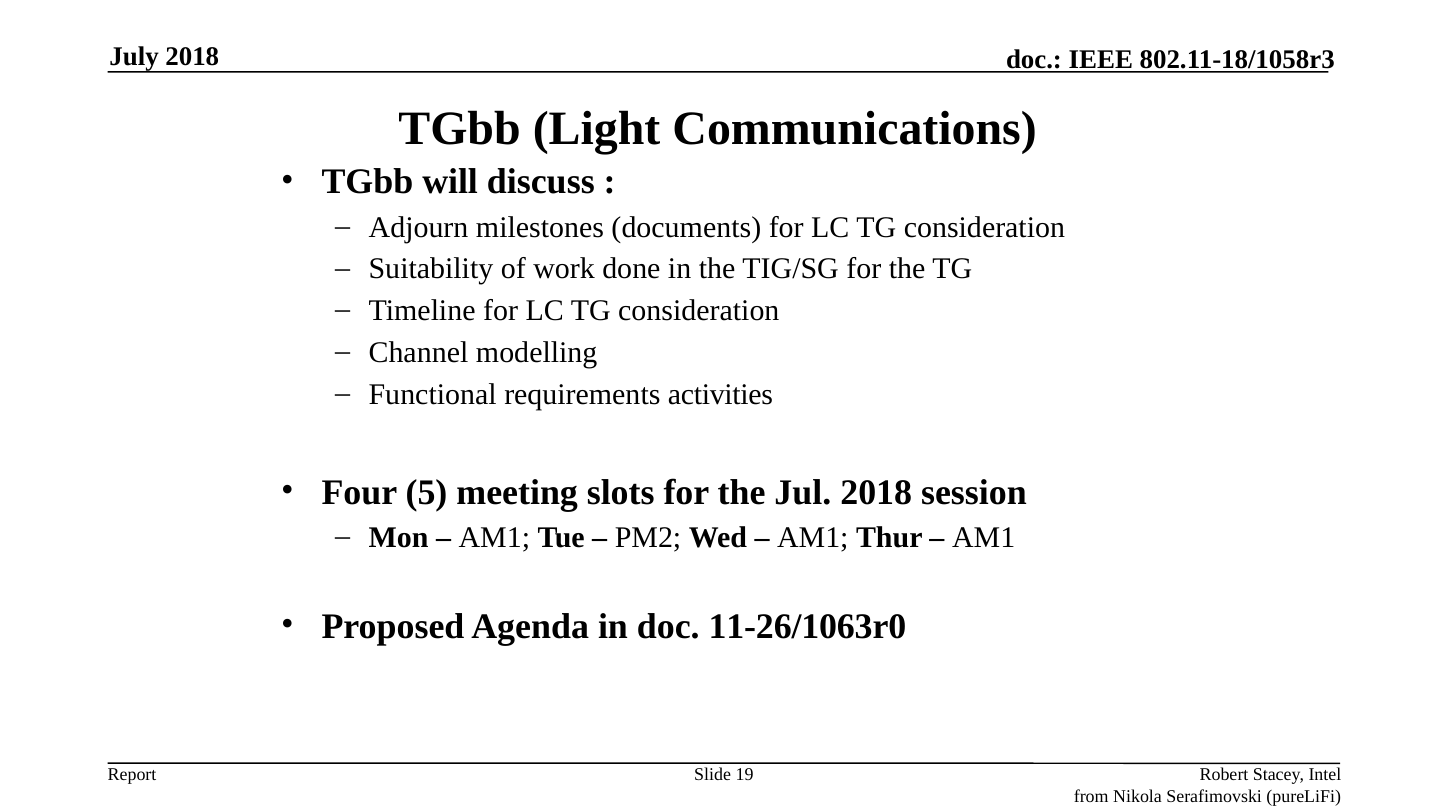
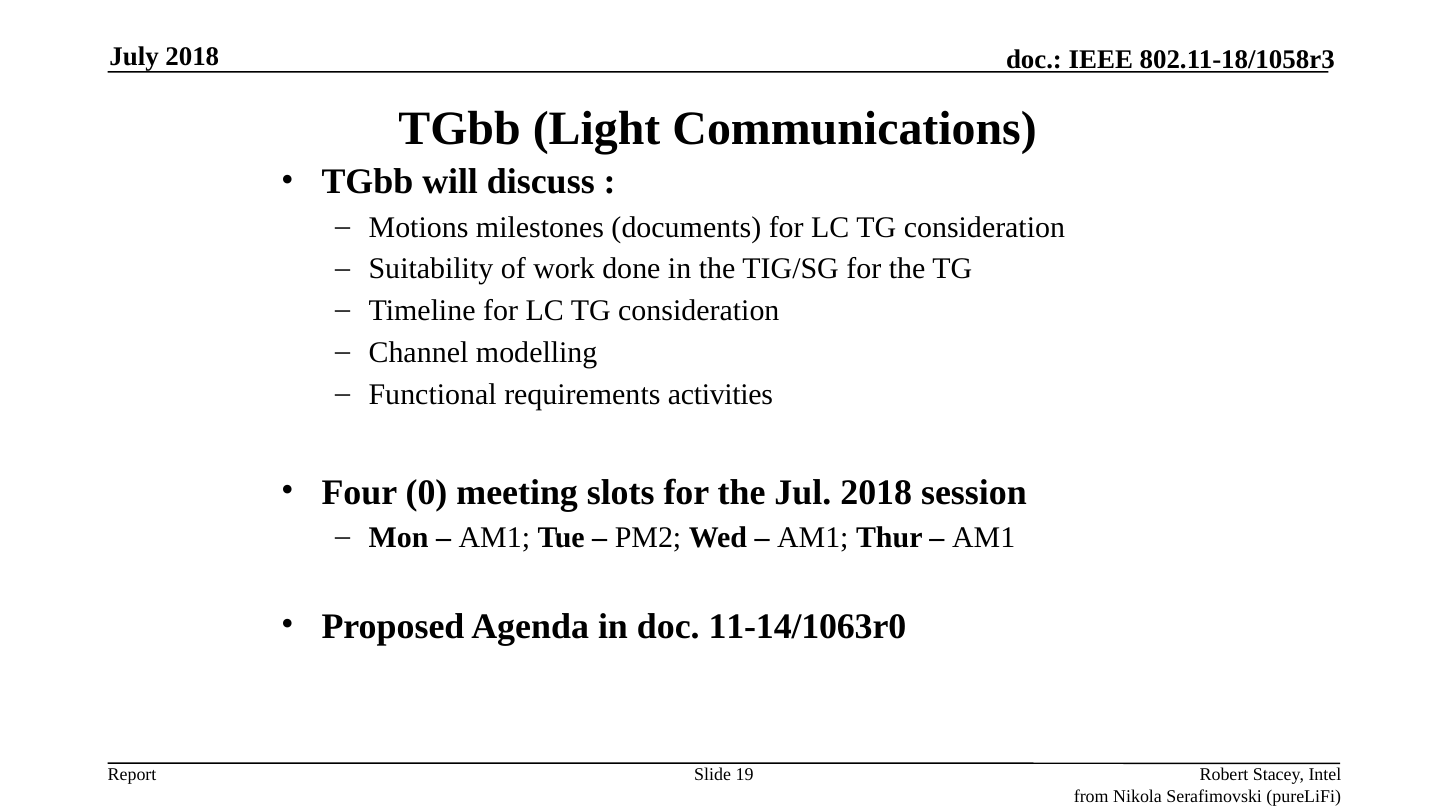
Adjourn: Adjourn -> Motions
5: 5 -> 0
11-26/1063r0: 11-26/1063r0 -> 11-14/1063r0
